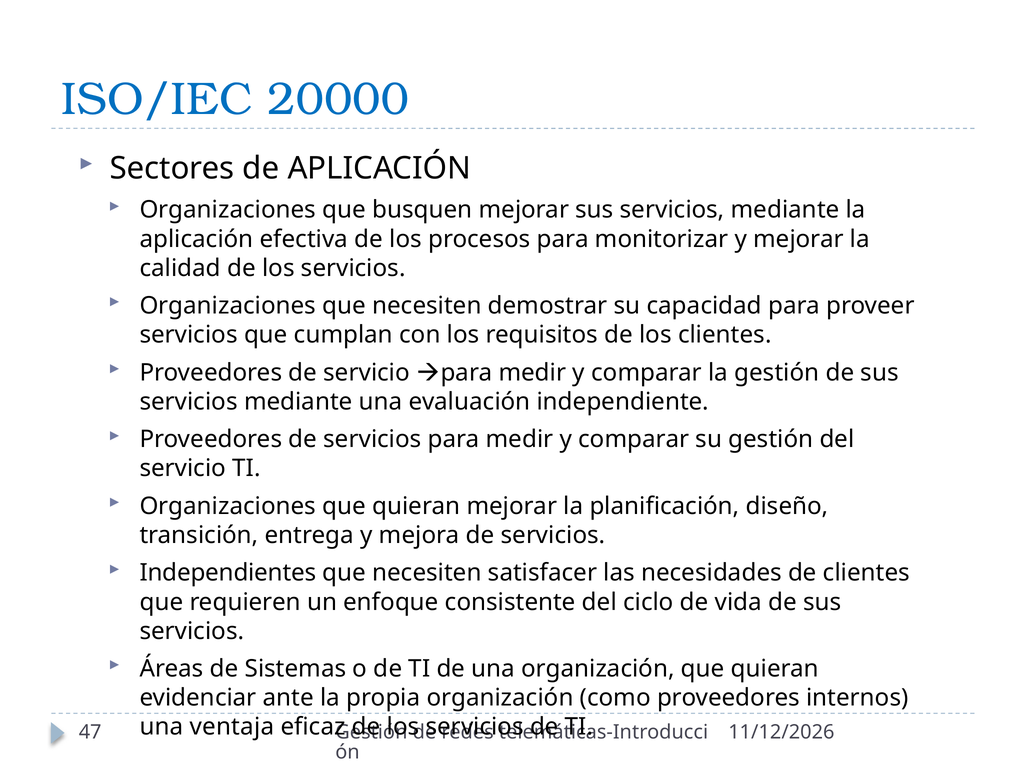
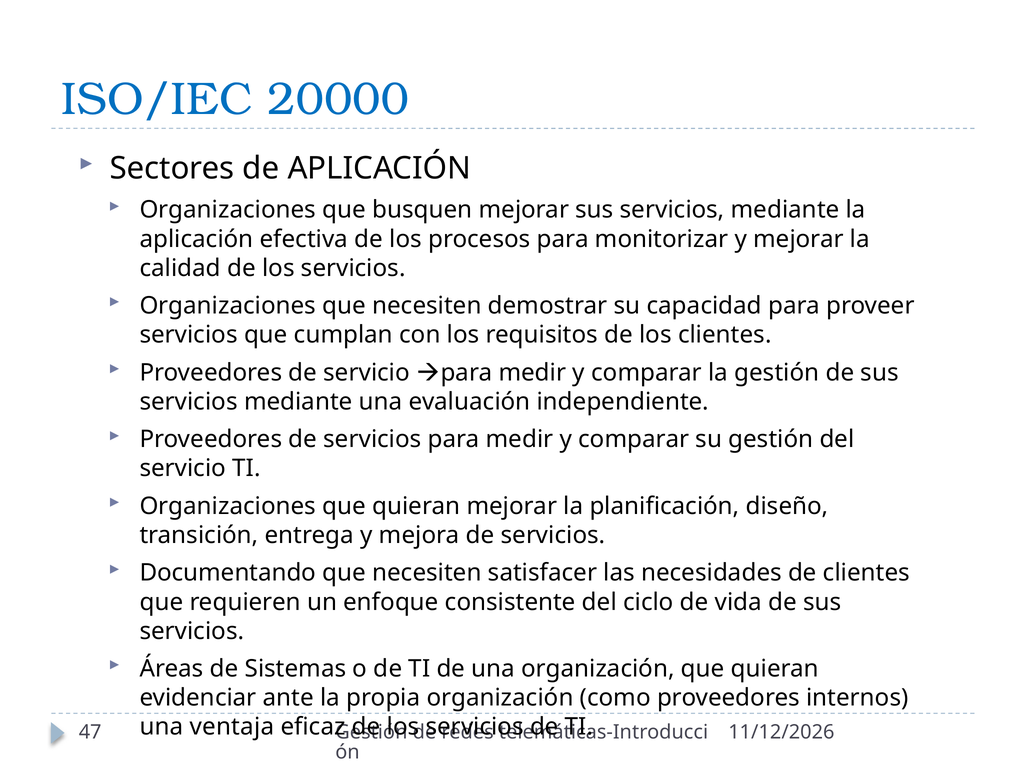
Independientes: Independientes -> Documentando
